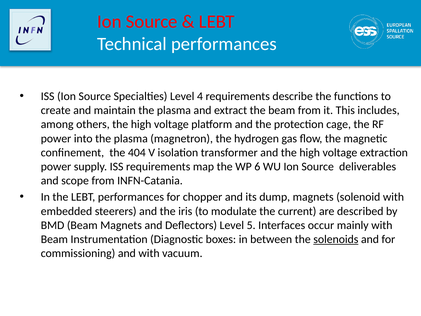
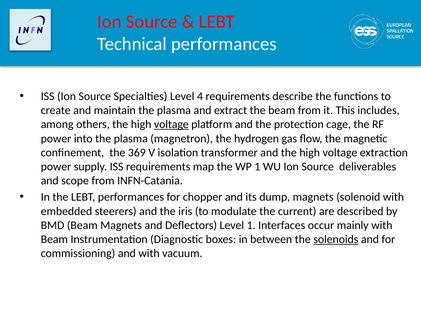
voltage at (171, 124) underline: none -> present
404: 404 -> 369
WP 6: 6 -> 1
Level 5: 5 -> 1
